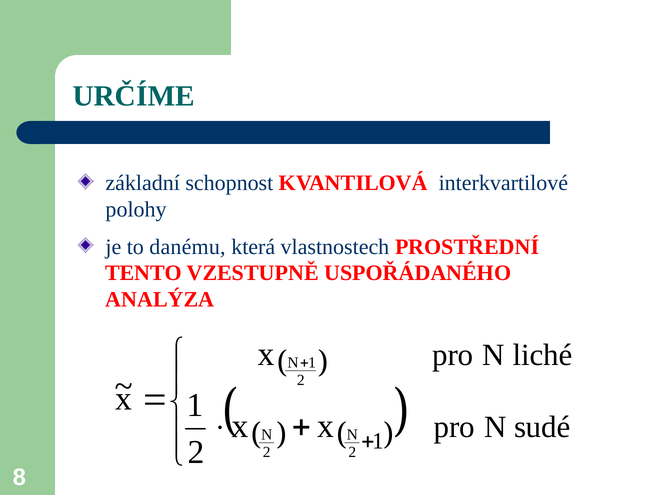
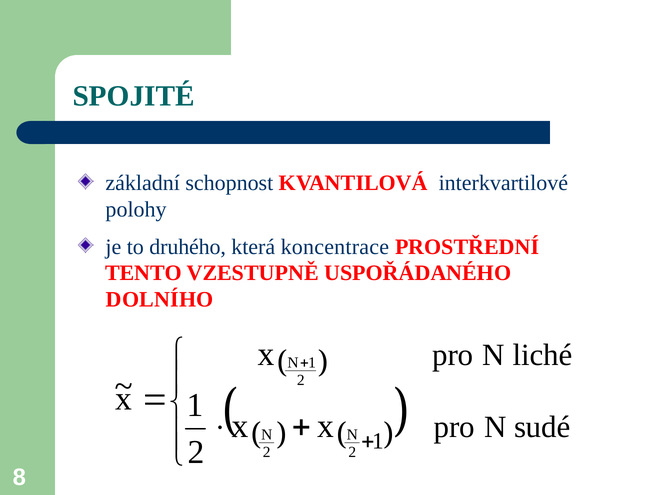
URČÍME: URČÍME -> SPOJITÉ
danému: danému -> druhého
vlastnostech: vlastnostech -> koncentrace
ANALÝZA: ANALÝZA -> DOLNÍHO
